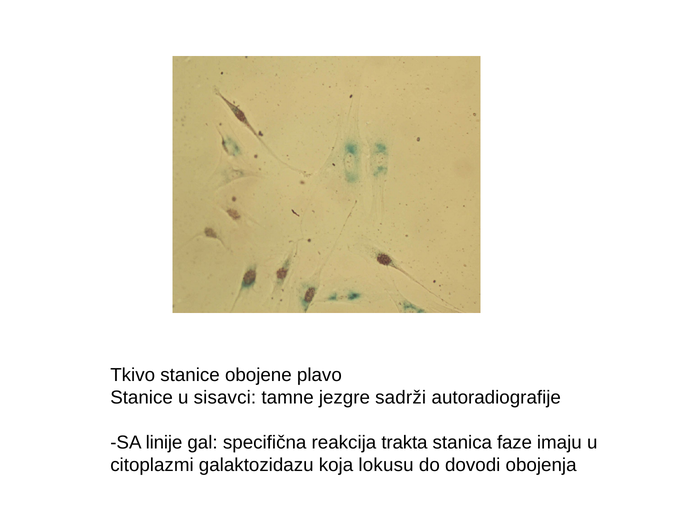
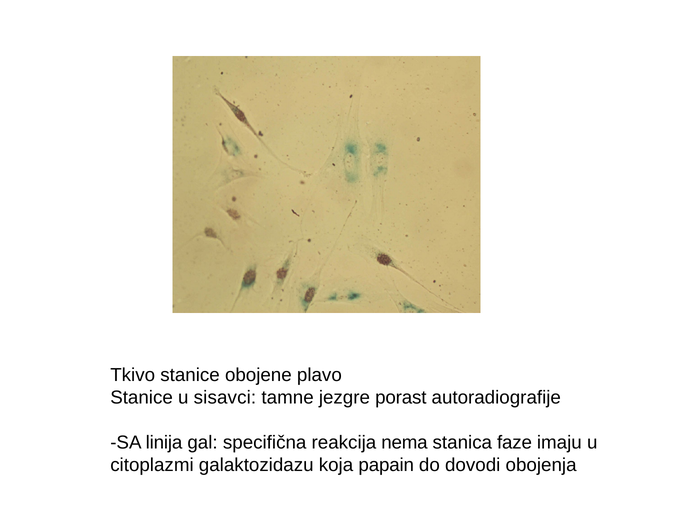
sadrži: sadrži -> porast
linije: linije -> linija
trakta: trakta -> nema
lokusu: lokusu -> papain
